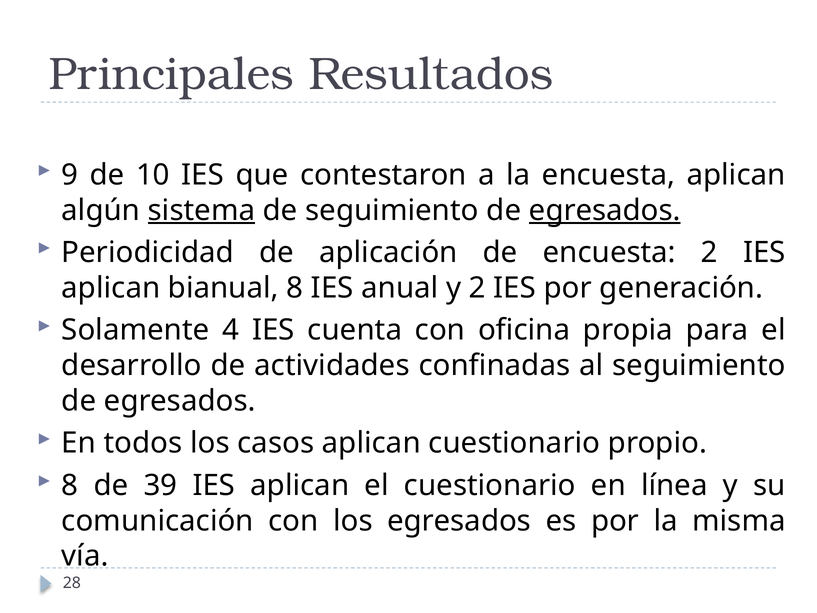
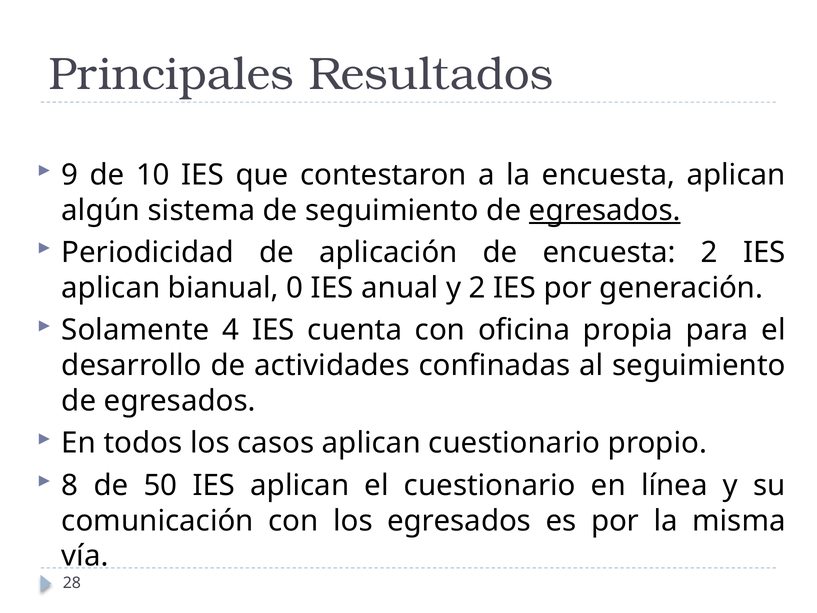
sistema underline: present -> none
bianual 8: 8 -> 0
39: 39 -> 50
